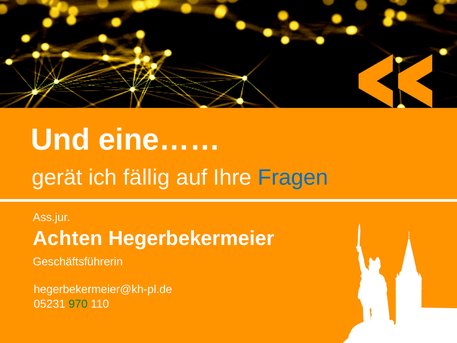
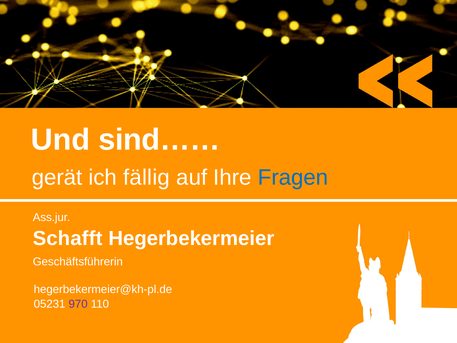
eine……: eine…… -> sind……
Achten: Achten -> Schafft
970 colour: green -> purple
